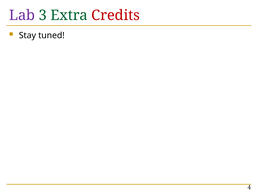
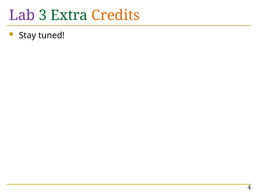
Credits colour: red -> orange
